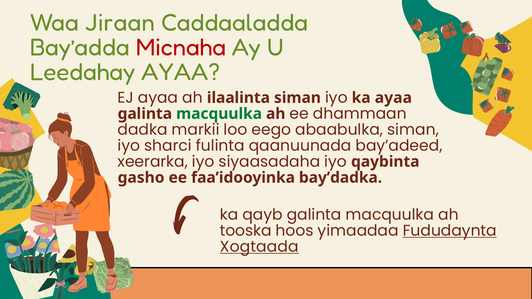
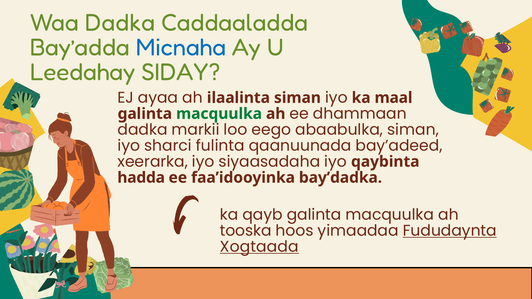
Waa Jiraan: Jiraan -> Dadka
Micnaha colour: red -> blue
Leedahay AYAA: AYAA -> SIDAY
ka ayaa: ayaa -> maal
gasho: gasho -> hadda
